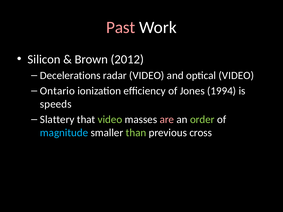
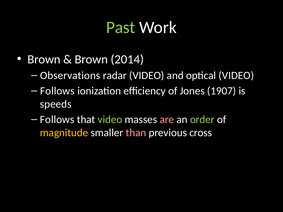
Past colour: pink -> light green
Silicon at (44, 59): Silicon -> Brown
2012: 2012 -> 2014
Decelerations: Decelerations -> Observations
Ontario at (57, 91): Ontario -> Follows
1994: 1994 -> 1907
Slattery at (57, 120): Slattery -> Follows
magnitude colour: light blue -> yellow
than colour: light green -> pink
